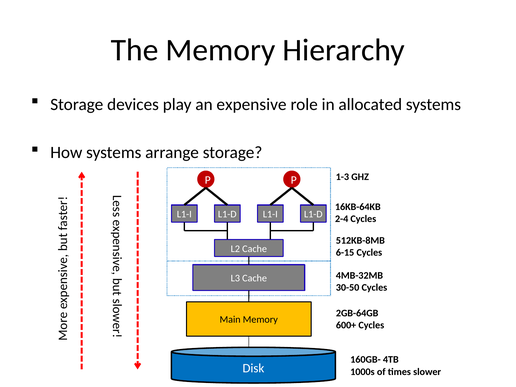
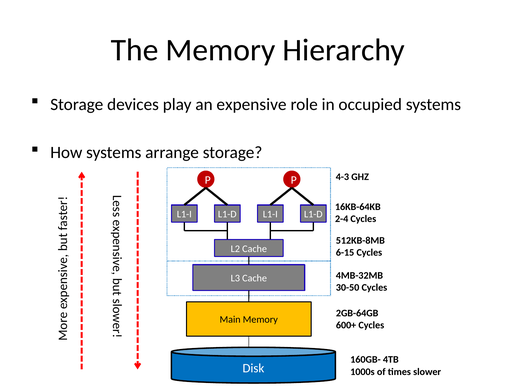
allocated: allocated -> occupied
1-3: 1-3 -> 4-3
